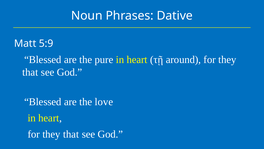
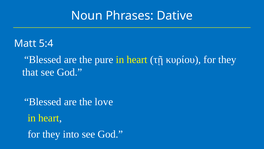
5:9: 5:9 -> 5:4
around: around -> κυρίου
that at (71, 134): that -> into
